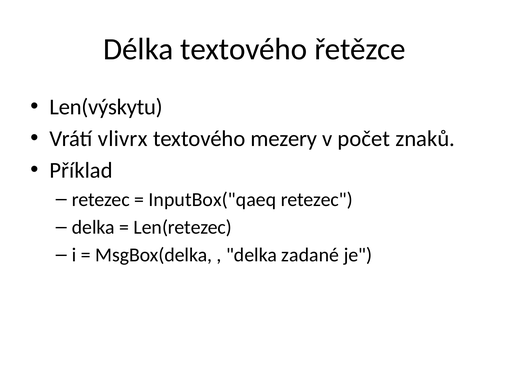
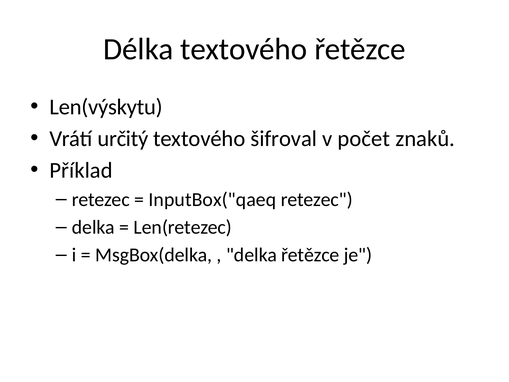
vlivrx: vlivrx -> určitý
mezery: mezery -> šifroval
delka zadané: zadané -> řetězce
